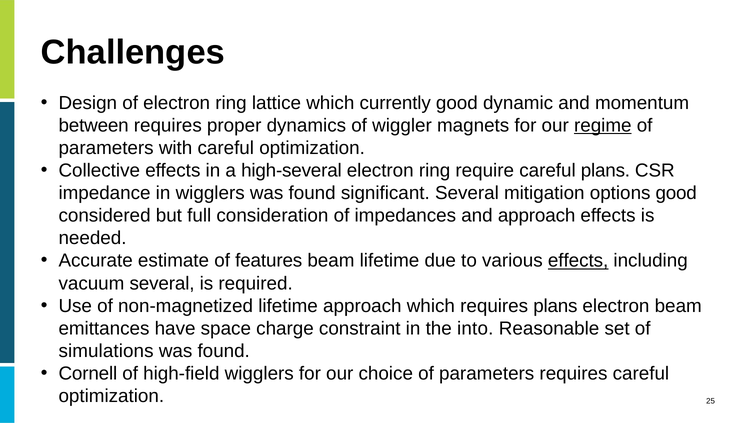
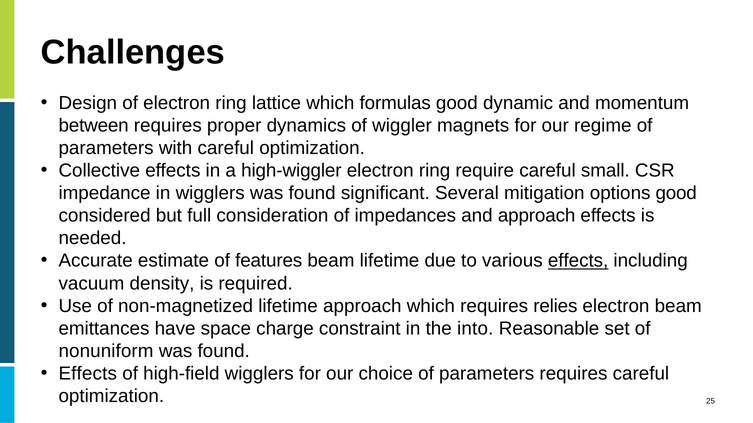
currently: currently -> formulas
regime underline: present -> none
high-several: high-several -> high-wiggler
careful plans: plans -> small
vacuum several: several -> density
requires plans: plans -> relies
simulations: simulations -> nonuniform
Cornell at (88, 374): Cornell -> Effects
